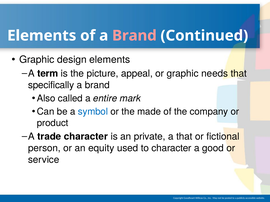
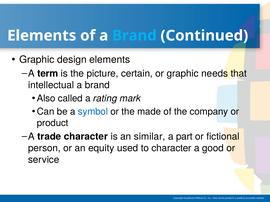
Brand at (134, 36) colour: pink -> light blue
appeal: appeal -> certain
specifically: specifically -> intellectual
entire: entire -> rating
private: private -> similar
a that: that -> part
